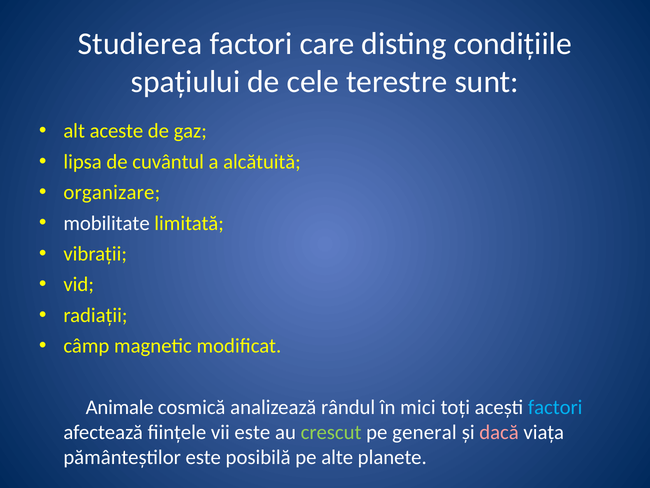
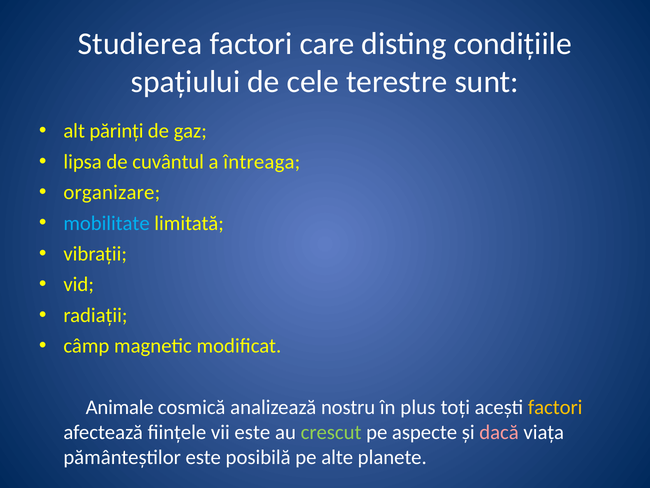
aceste: aceste -> părinți
alcătuită: alcătuită -> întreaga
mobilitate colour: white -> light blue
rândul: rândul -> nostru
mici: mici -> plus
factori at (555, 407) colour: light blue -> yellow
general: general -> aspecte
